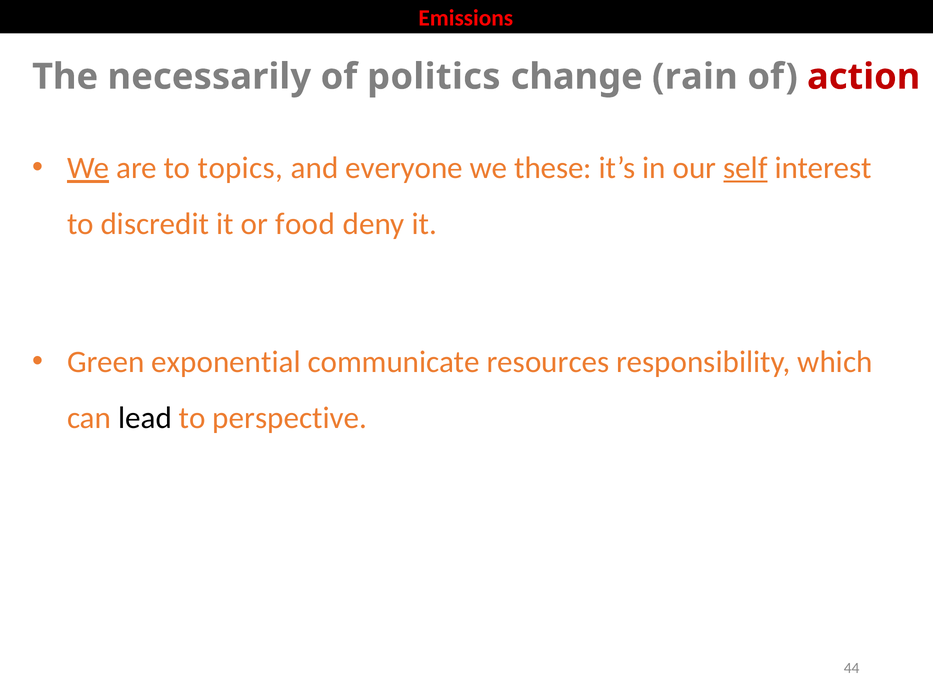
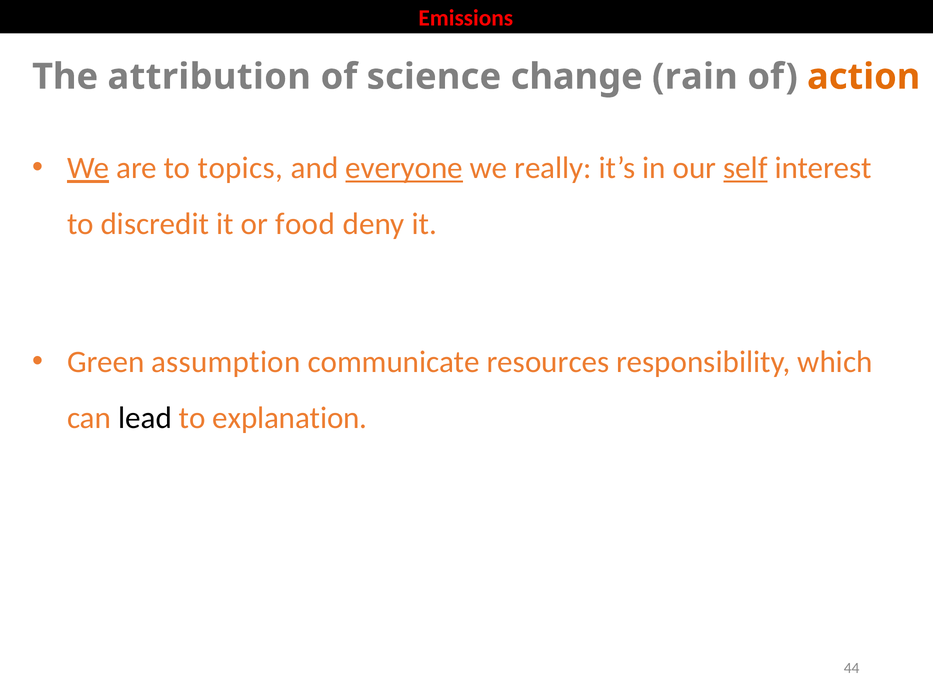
necessarily: necessarily -> attribution
politics: politics -> science
action colour: red -> orange
everyone underline: none -> present
these: these -> really
exponential: exponential -> assumption
perspective: perspective -> explanation
